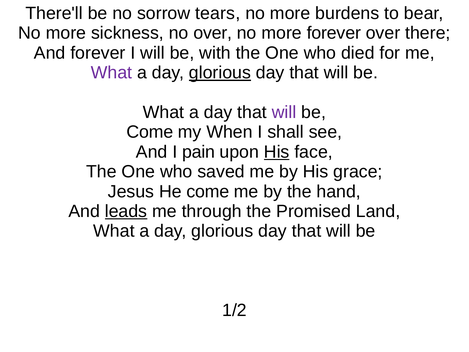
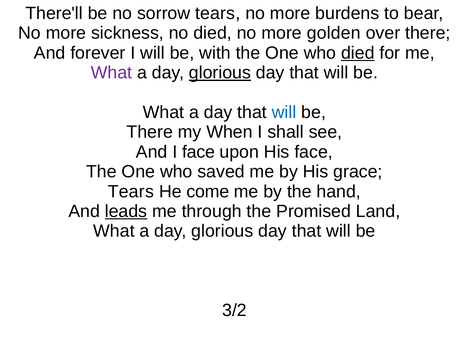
no over: over -> died
more forever: forever -> golden
died at (358, 53) underline: none -> present
will at (284, 112) colour: purple -> blue
Come at (150, 132): Come -> There
I pain: pain -> face
His at (277, 152) underline: present -> none
Jesus at (131, 191): Jesus -> Tears
1/2: 1/2 -> 3/2
